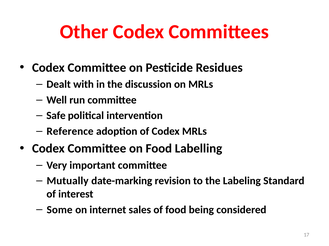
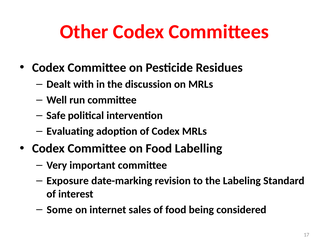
Reference: Reference -> Evaluating
Mutually: Mutually -> Exposure
